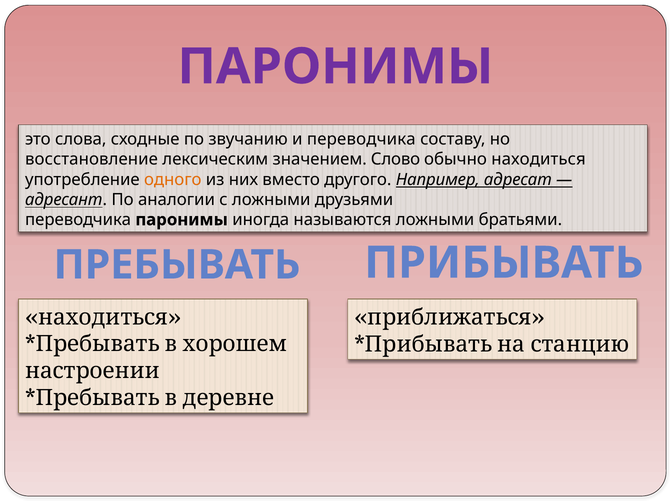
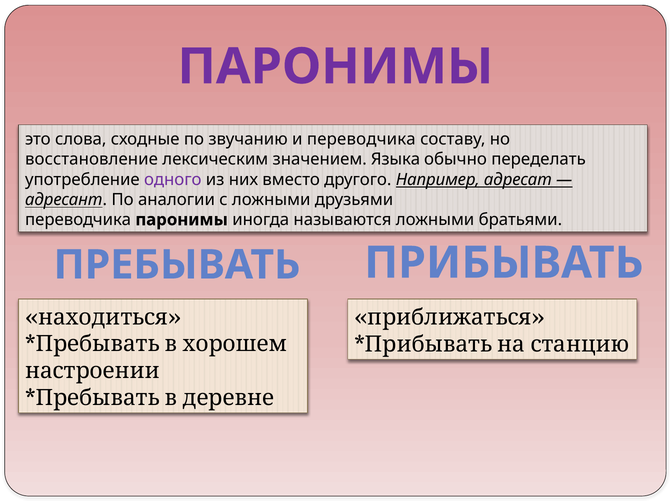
Слово: Слово -> Языка
обычно находиться: находиться -> переделать
одного colour: orange -> purple
